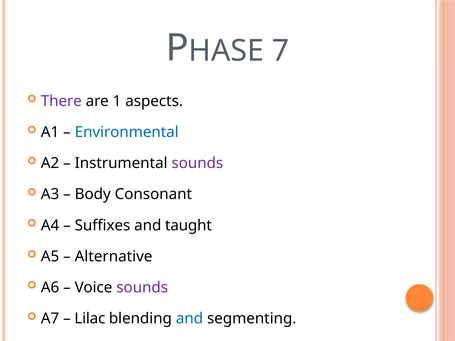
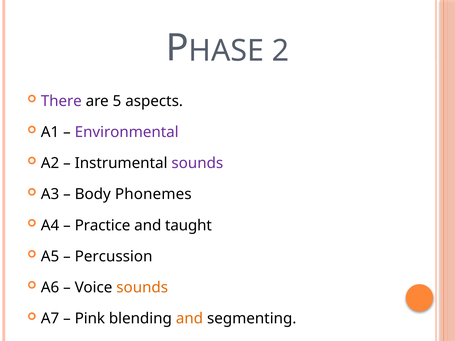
7: 7 -> 2
1: 1 -> 5
Environmental colour: blue -> purple
Consonant: Consonant -> Phonemes
Suffixes: Suffixes -> Practice
Alternative: Alternative -> Percussion
sounds at (142, 288) colour: purple -> orange
Lilac: Lilac -> Pink
and at (189, 319) colour: blue -> orange
